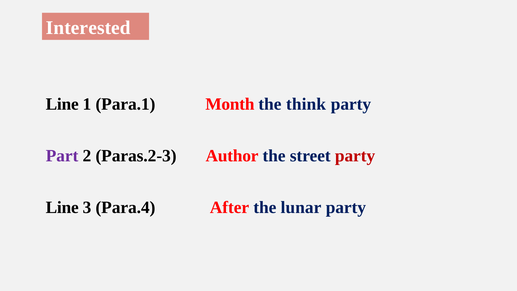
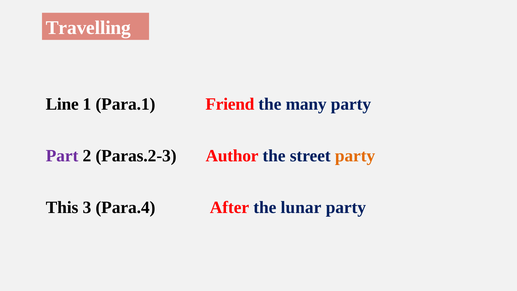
Interested: Interested -> Travelling
Month: Month -> Friend
think: think -> many
party at (355, 156) colour: red -> orange
Line at (62, 207): Line -> This
